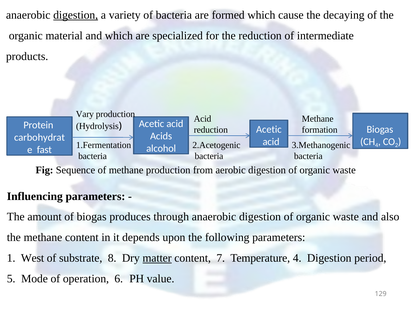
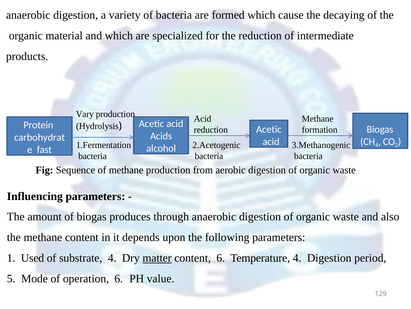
digestion at (76, 15) underline: present -> none
West: West -> Used
substrate 8: 8 -> 4
content 7: 7 -> 6
